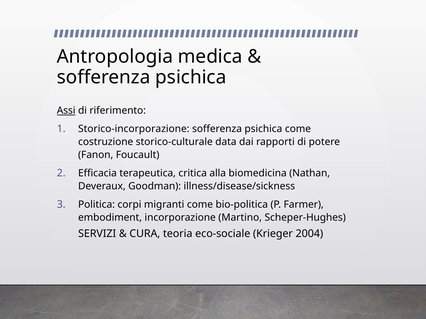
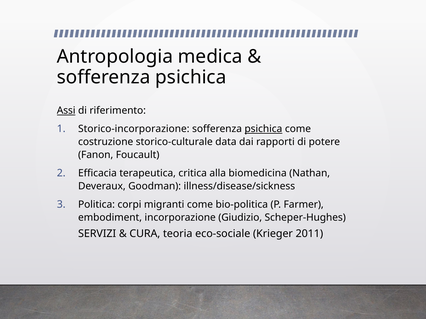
psichica at (263, 129) underline: none -> present
Martino: Martino -> Giudizio
2004: 2004 -> 2011
